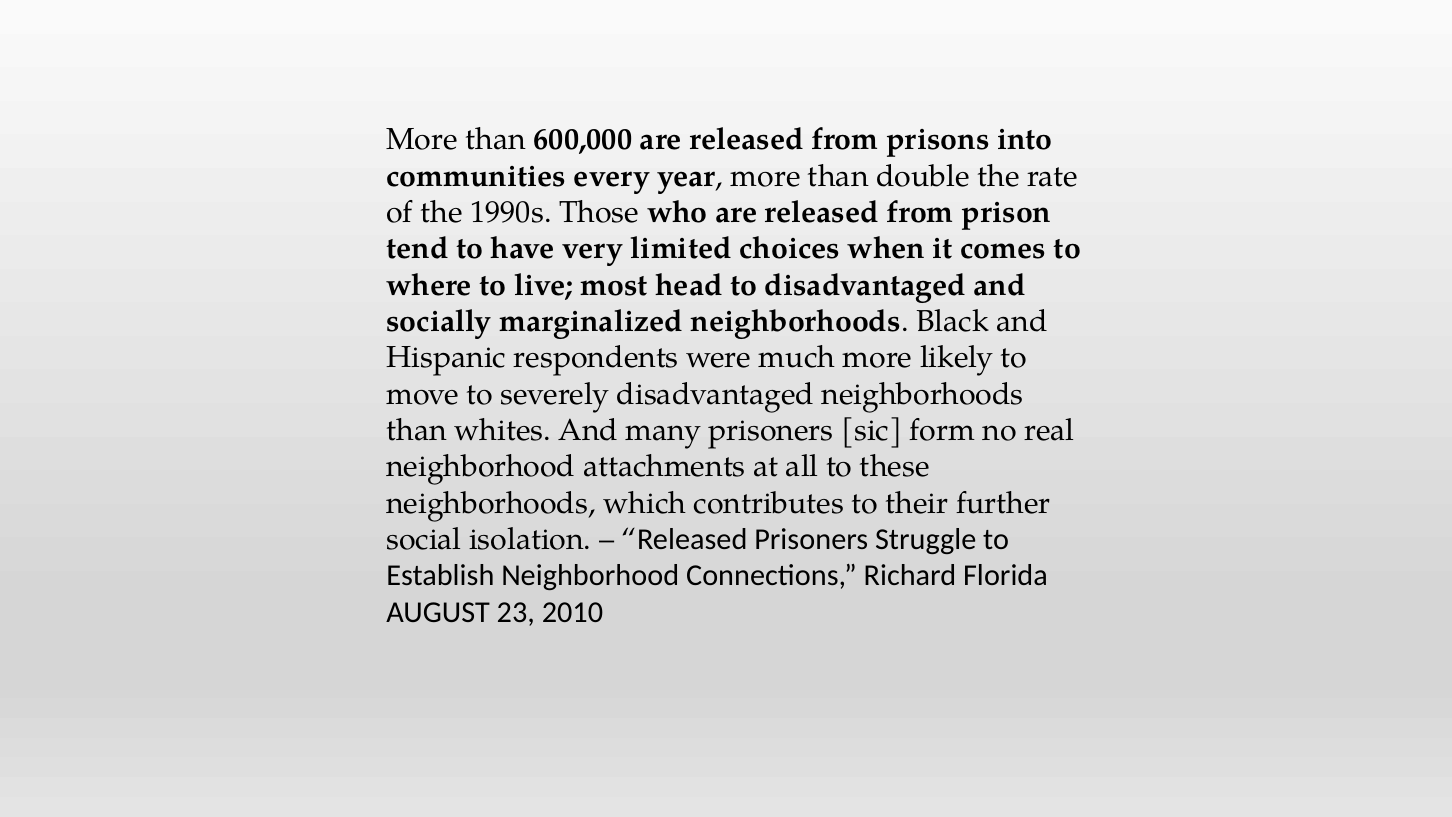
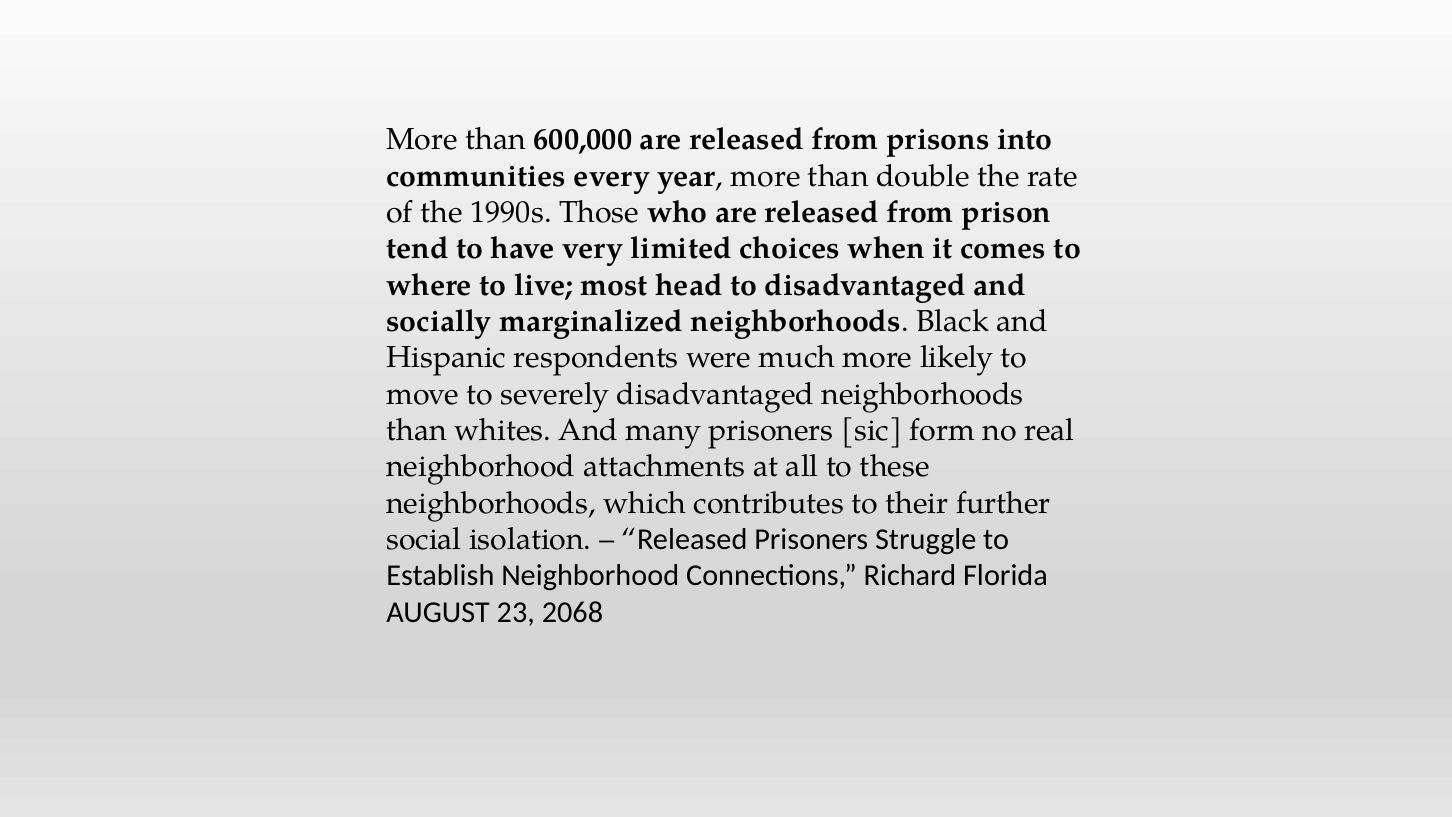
2010: 2010 -> 2068
